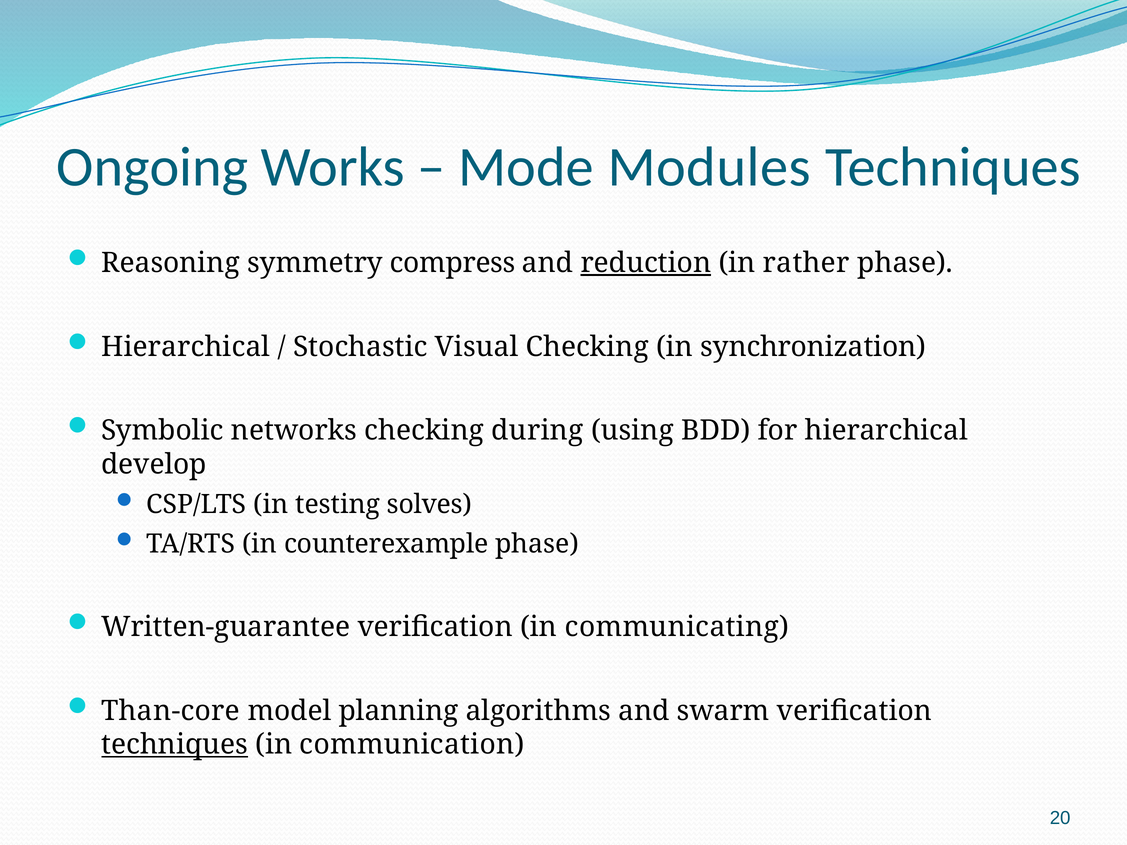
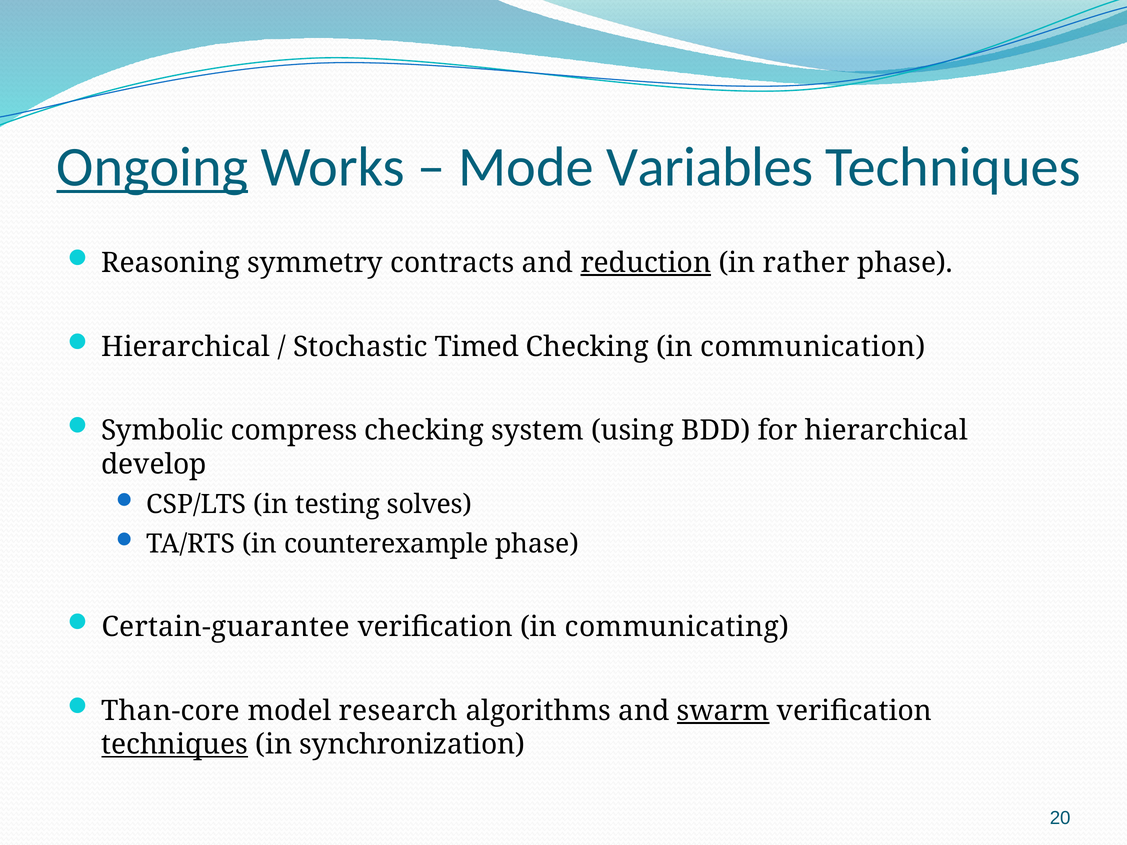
Ongoing underline: none -> present
Modules: Modules -> Variables
compress: compress -> contracts
Visual: Visual -> Timed
synchronization: synchronization -> communication
networks: networks -> compress
during: during -> system
Written-guarantee: Written-guarantee -> Certain-guarantee
planning: planning -> research
swarm underline: none -> present
communication: communication -> synchronization
